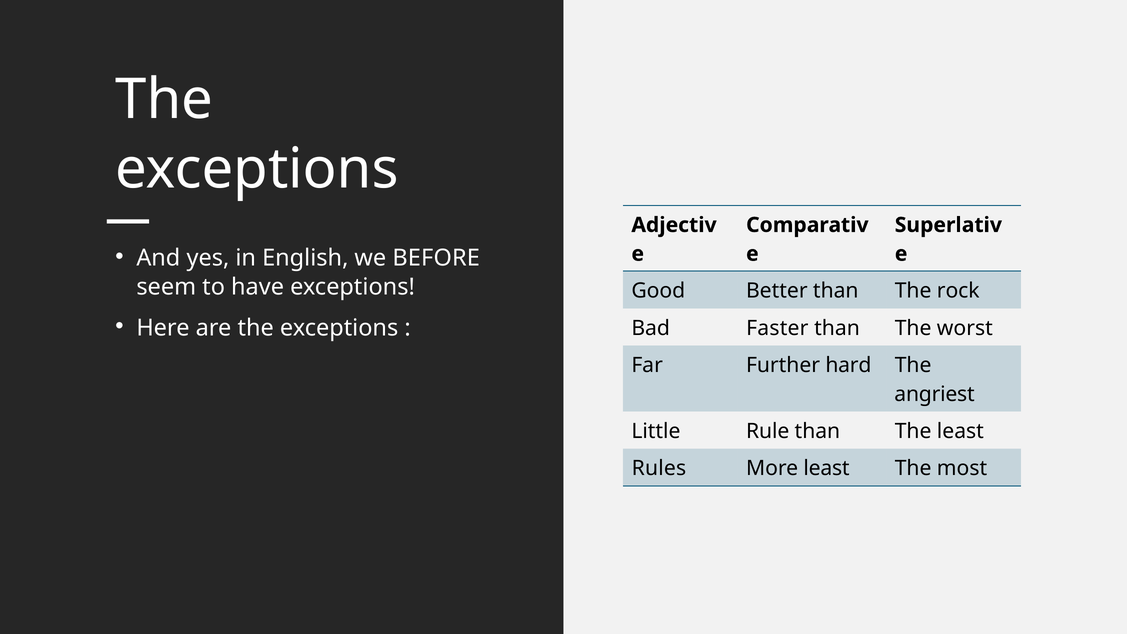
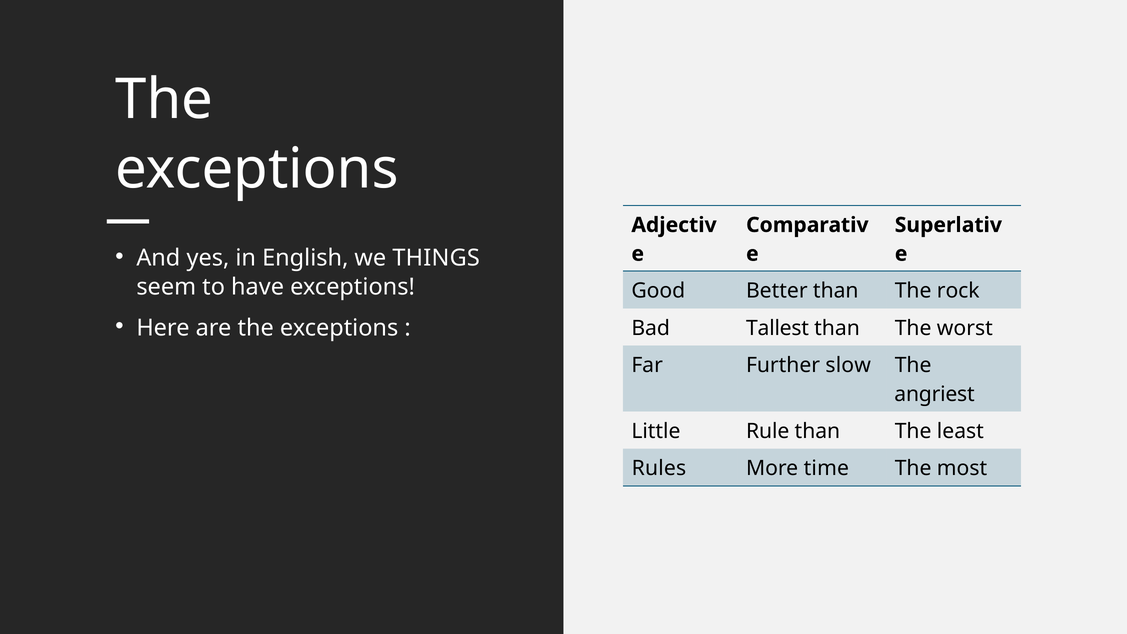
BEFORE: BEFORE -> THINGS
Faster: Faster -> Tallest
hard: hard -> slow
More least: least -> time
